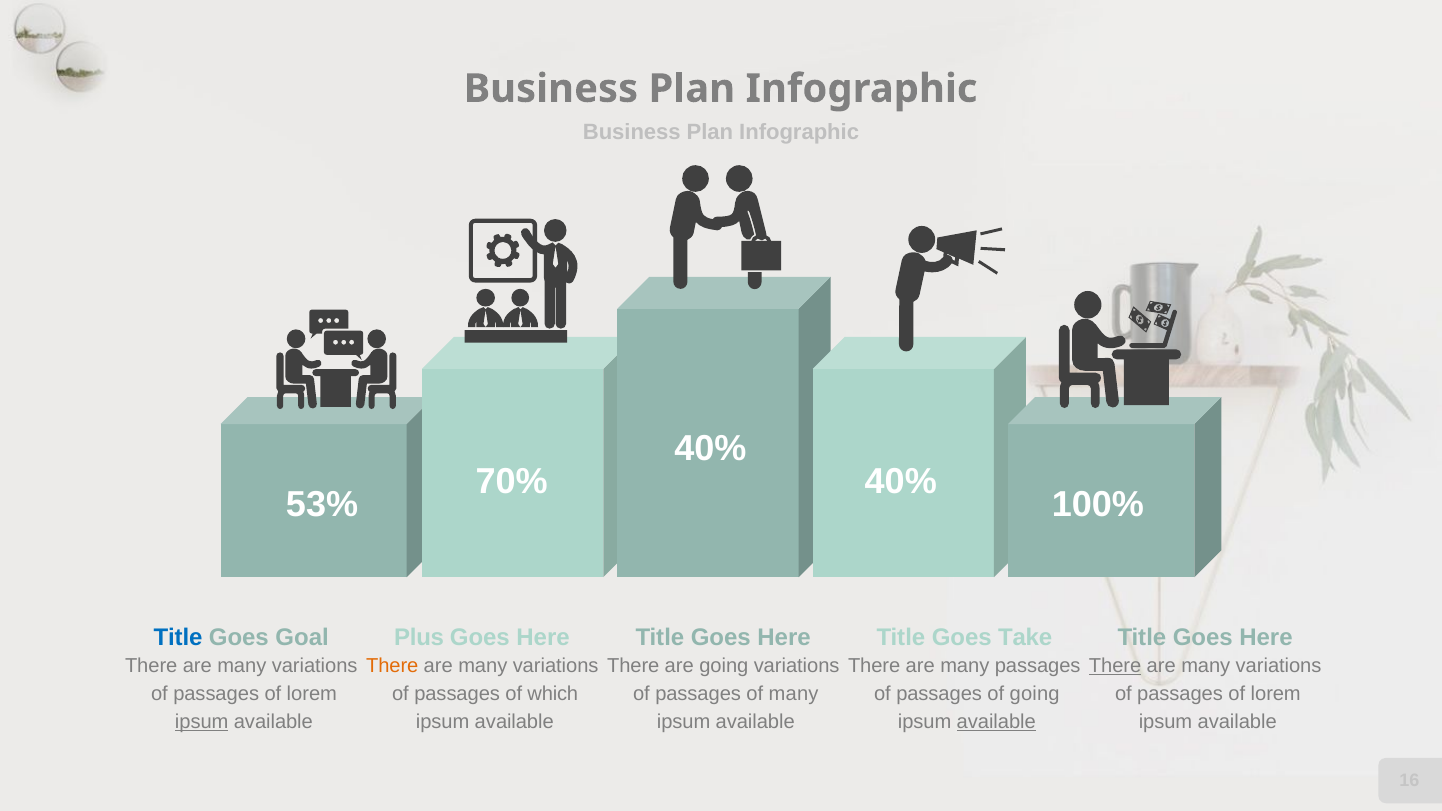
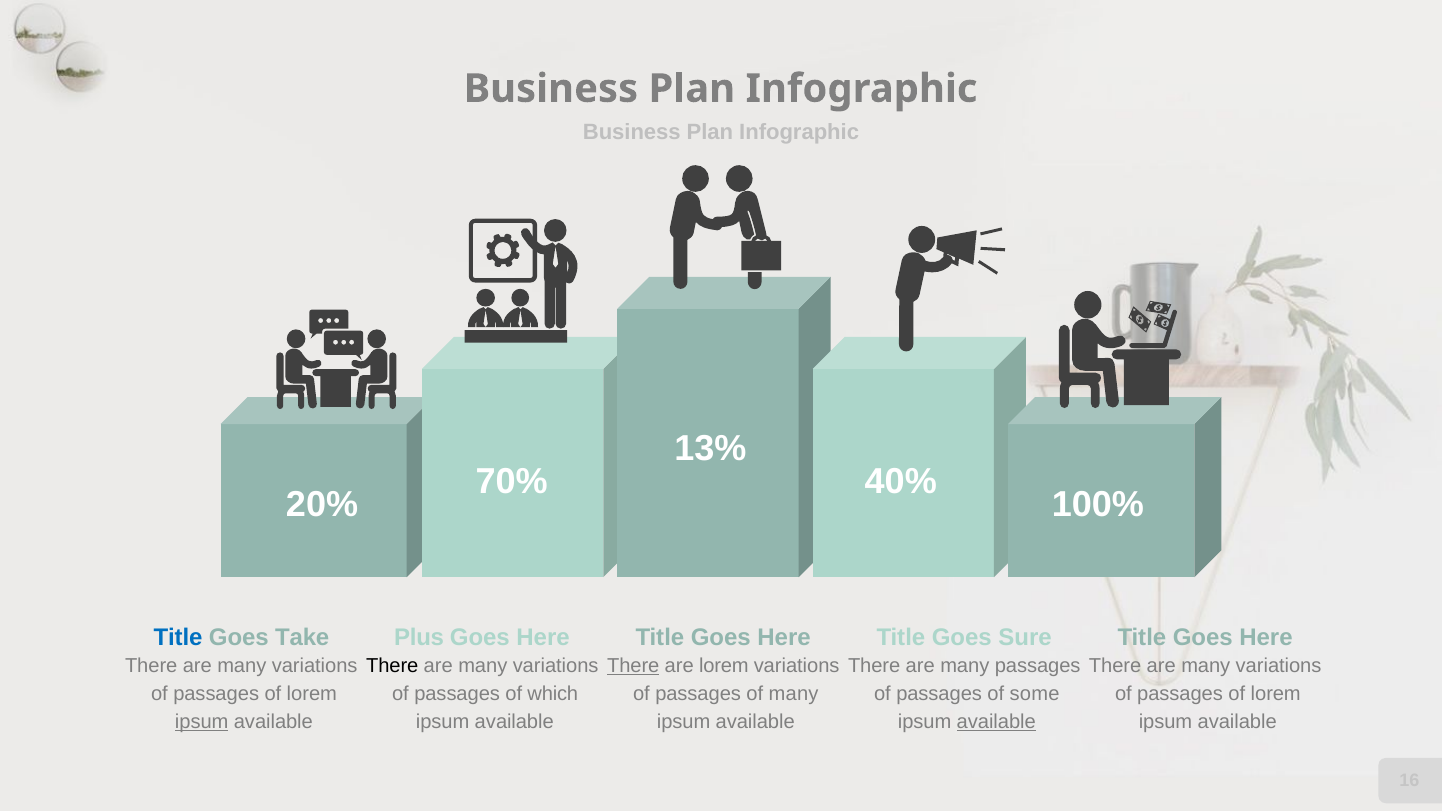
40% at (710, 449): 40% -> 13%
53%: 53% -> 20%
Goal: Goal -> Take
Take: Take -> Sure
There at (392, 666) colour: orange -> black
There at (633, 666) underline: none -> present
are going: going -> lorem
There at (1115, 666) underline: present -> none
of going: going -> some
